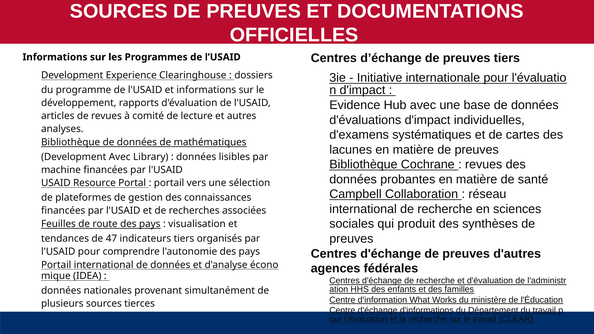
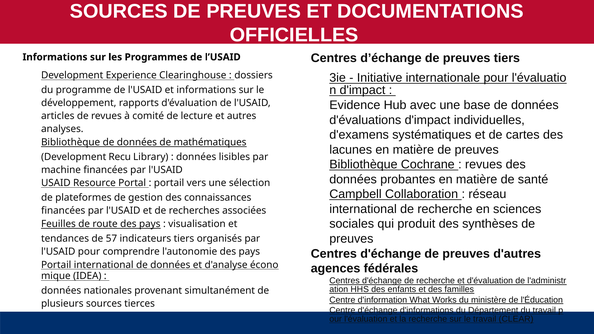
Development Avec: Avec -> Recu
47: 47 -> 57
